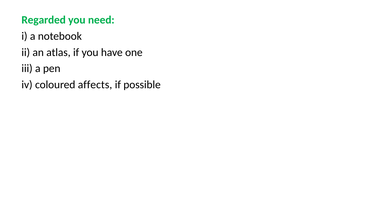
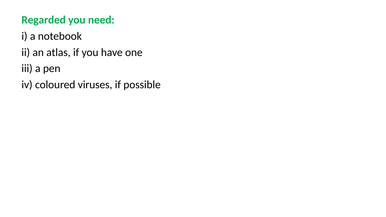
affects: affects -> viruses
